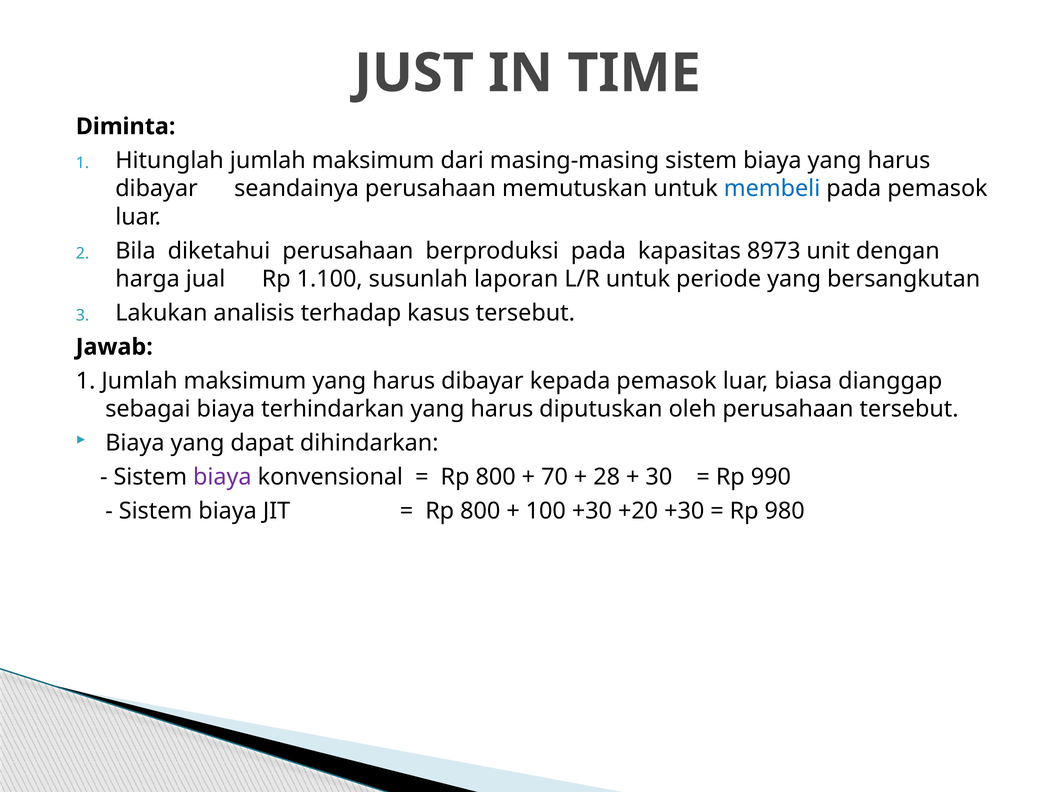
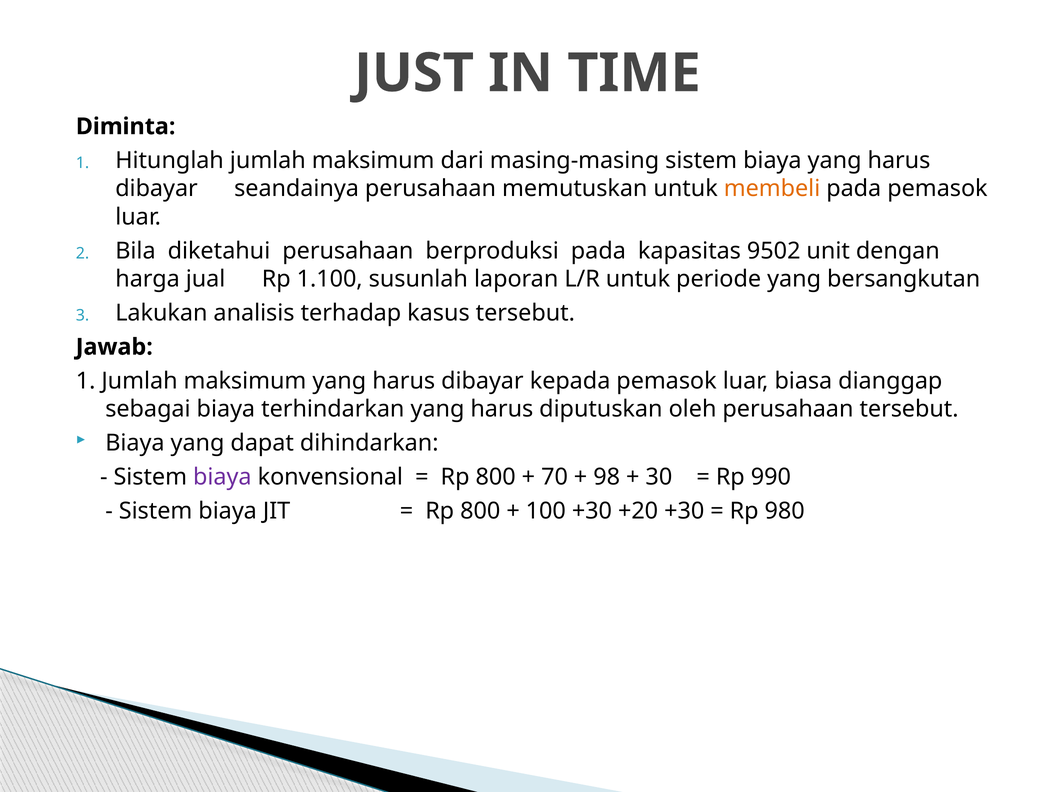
membeli colour: blue -> orange
8973: 8973 -> 9502
28: 28 -> 98
